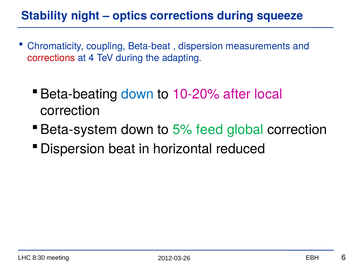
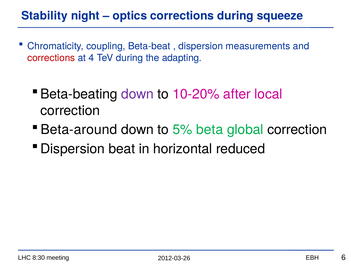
down at (137, 94) colour: blue -> purple
Beta-system: Beta-system -> Beta-around
feed: feed -> beta
